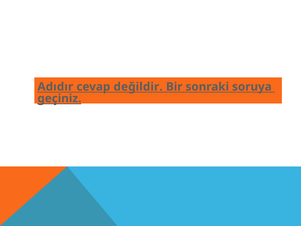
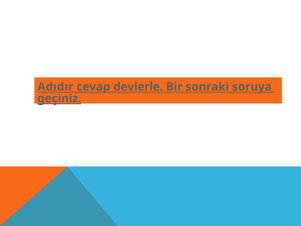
değildir: değildir -> devlerle
